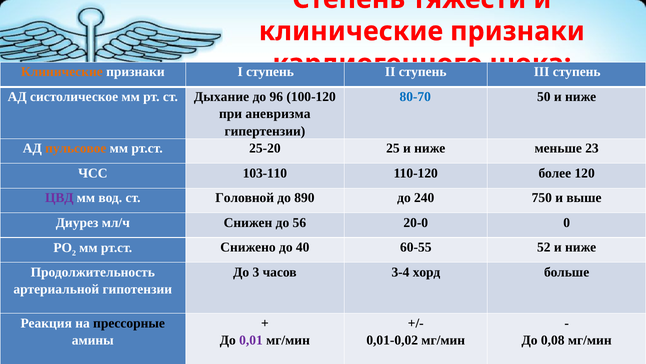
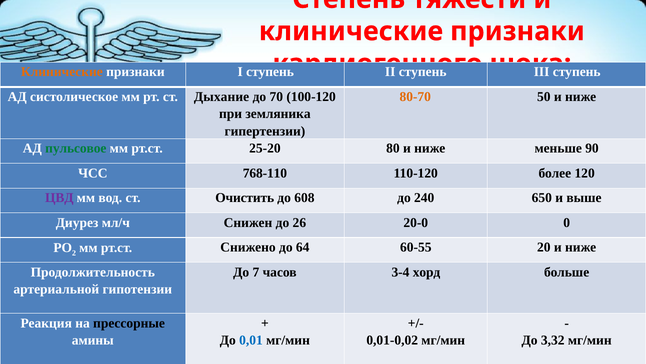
96: 96 -> 70
80-70 colour: blue -> orange
аневризма: аневризма -> земляника
пульсовое colour: orange -> green
25: 25 -> 80
23: 23 -> 90
103-110: 103-110 -> 768-110
Головной: Головной -> Очистить
890: 890 -> 608
750: 750 -> 650
56: 56 -> 26
40: 40 -> 64
52: 52 -> 20
3: 3 -> 7
0,01 colour: purple -> blue
0,08: 0,08 -> 3,32
